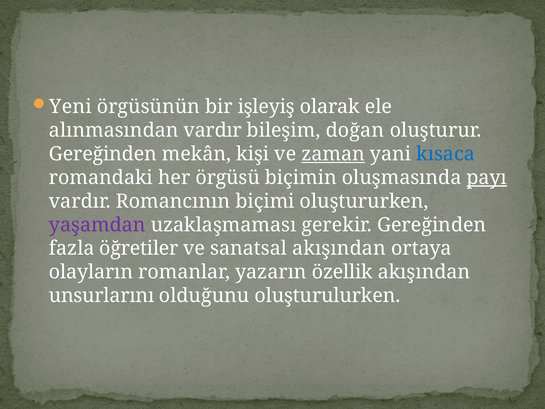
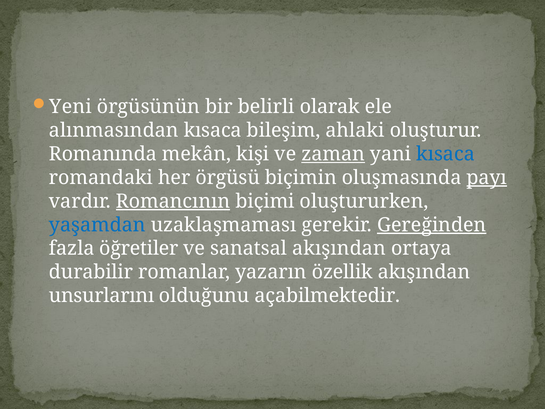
işleyiş: işleyiş -> belirli
alınmasından vardır: vardır -> kısaca
doğan: doğan -> ahlaki
Gereğinden at (103, 154): Gereğinden -> Romanında
Romancının underline: none -> present
yaşamdan colour: purple -> blue
Gereğinden at (432, 225) underline: none -> present
olayların: olayların -> durabilir
oluşturulurken: oluşturulurken -> açabilmektedir
